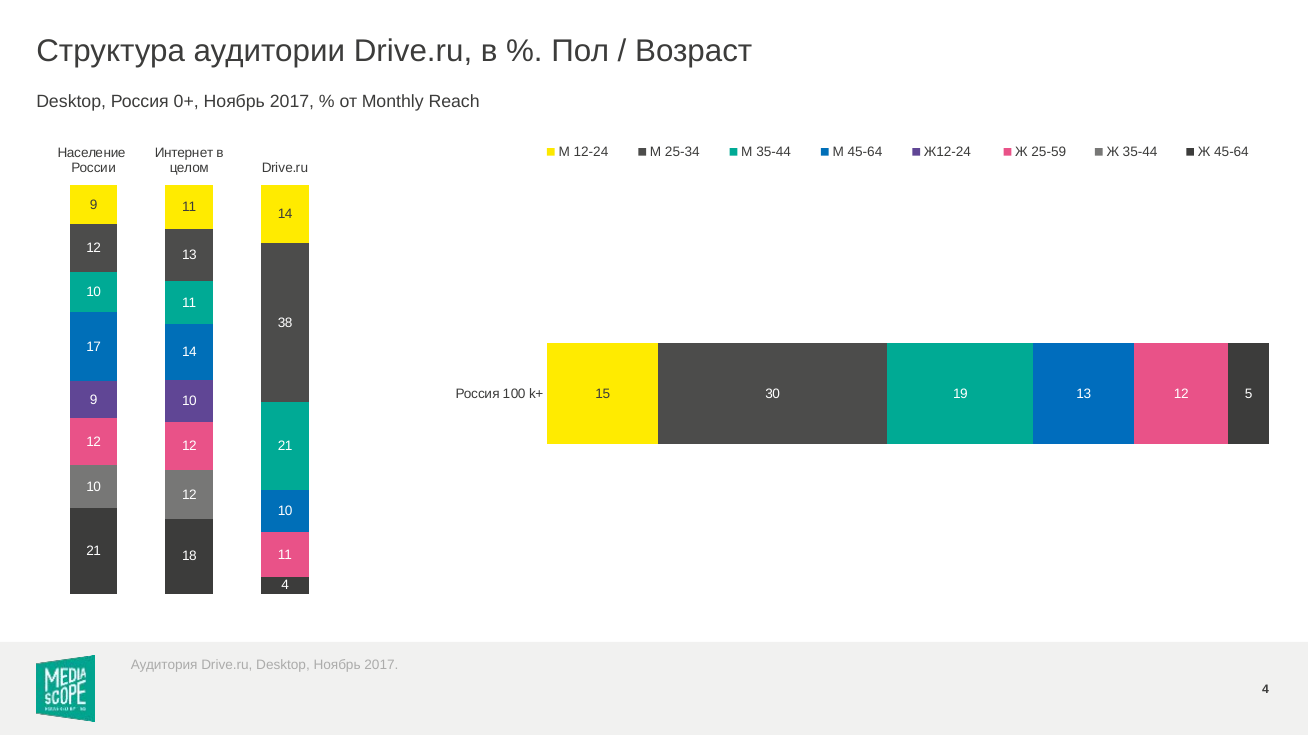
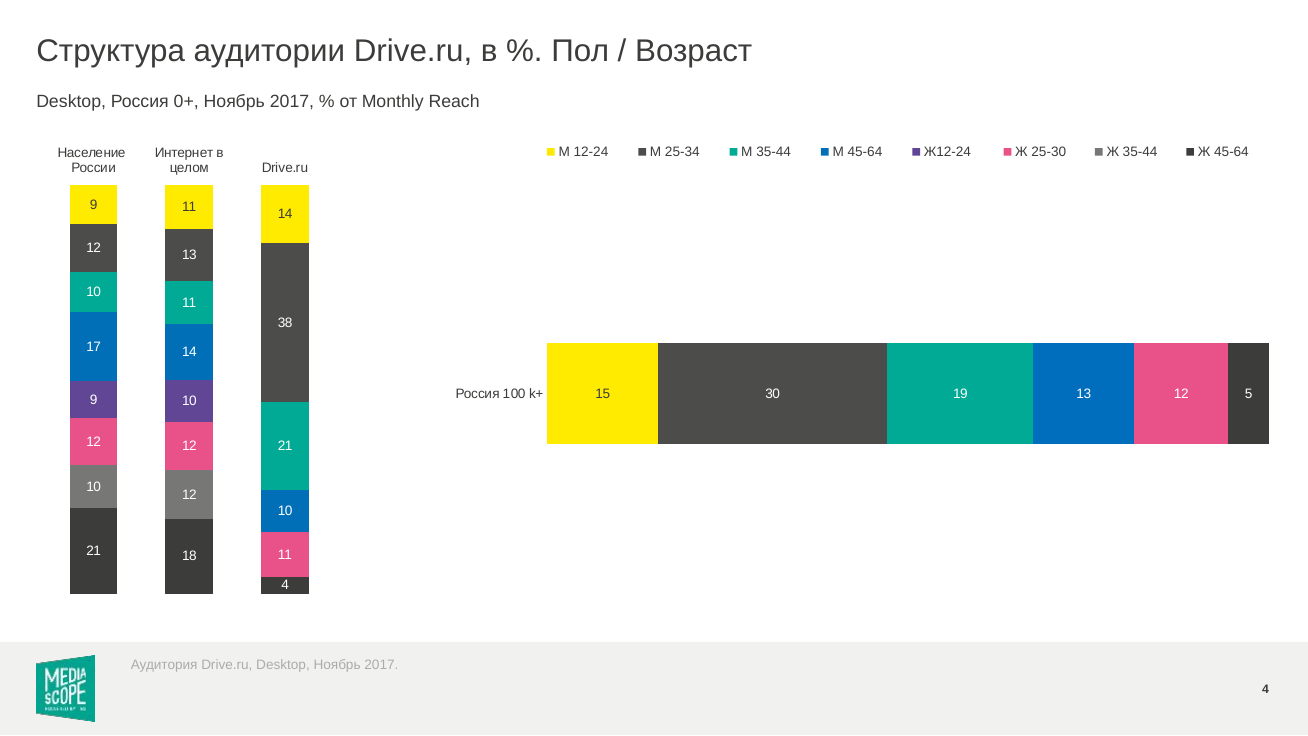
25-59: 25-59 -> 25-30
